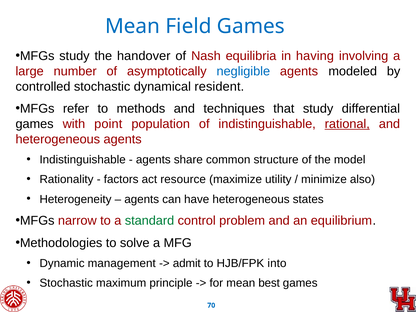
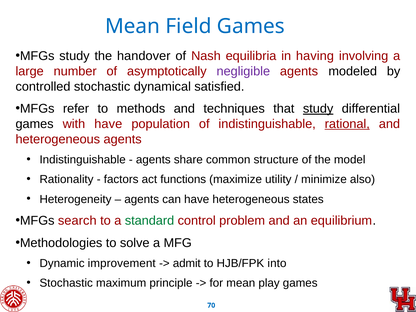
negligible colour: blue -> purple
resident: resident -> satisfied
study at (318, 109) underline: none -> present
with point: point -> have
resource: resource -> functions
narrow: narrow -> search
management: management -> improvement
best: best -> play
